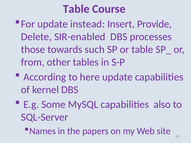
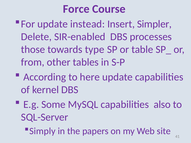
Table at (76, 9): Table -> Force
Provide: Provide -> Simpler
such: such -> type
Names: Names -> Simply
